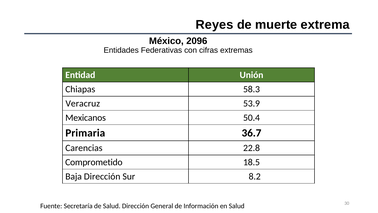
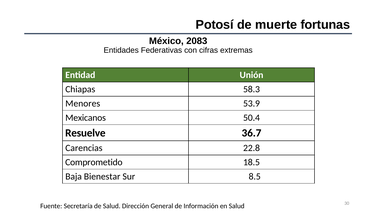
Reyes: Reyes -> Potosí
extrema: extrema -> fortunas
2096: 2096 -> 2083
Veracruz: Veracruz -> Menores
Primaria: Primaria -> Resuelve
Baja Dirección: Dirección -> Bienestar
8.2: 8.2 -> 8.5
